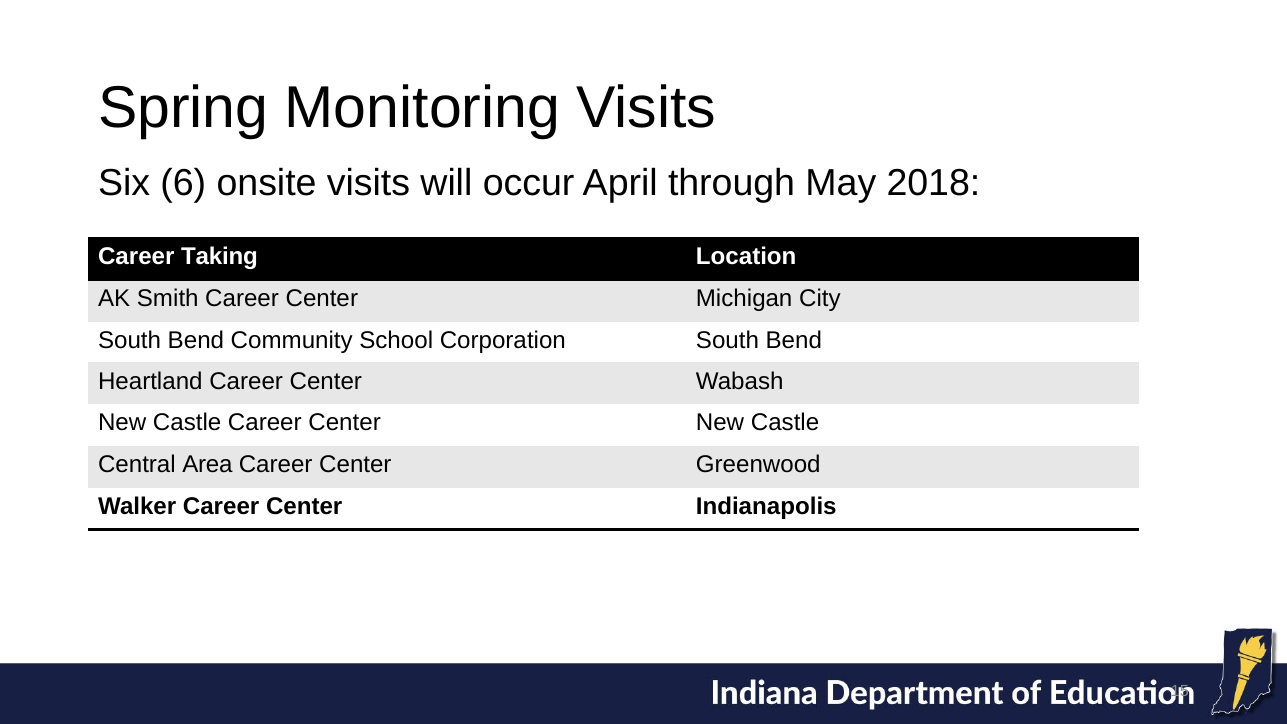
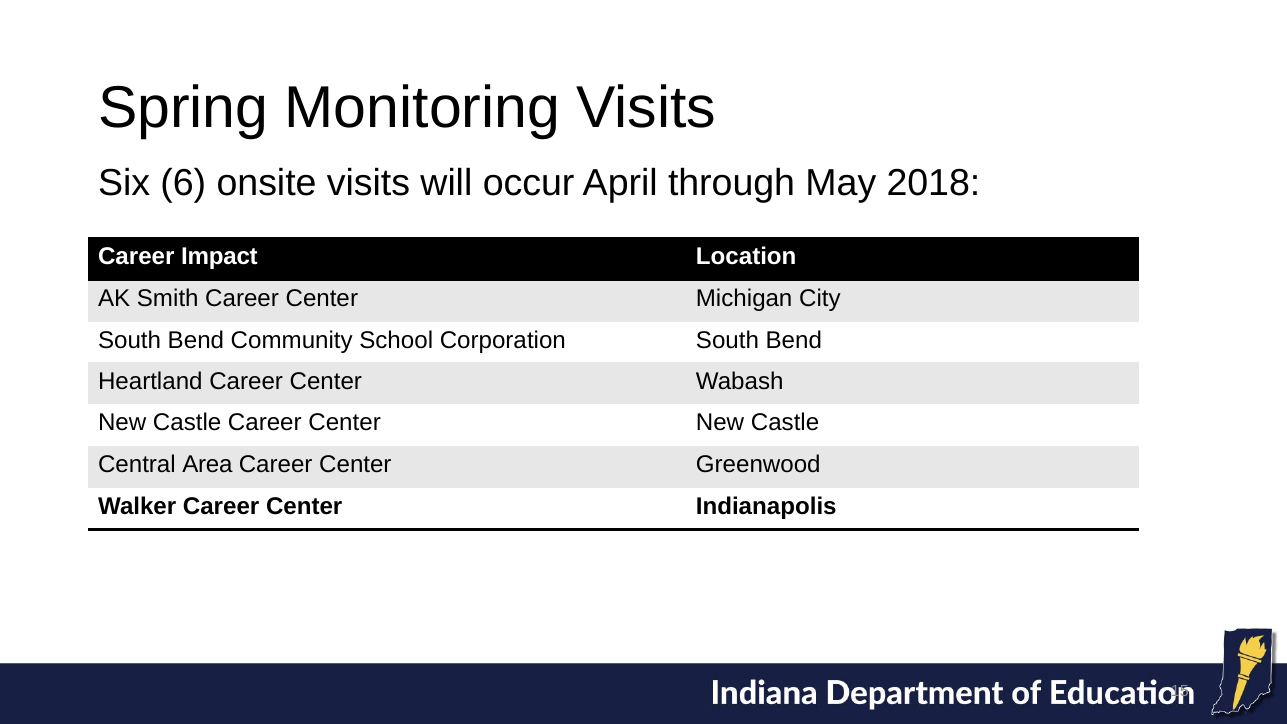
Taking: Taking -> Impact
